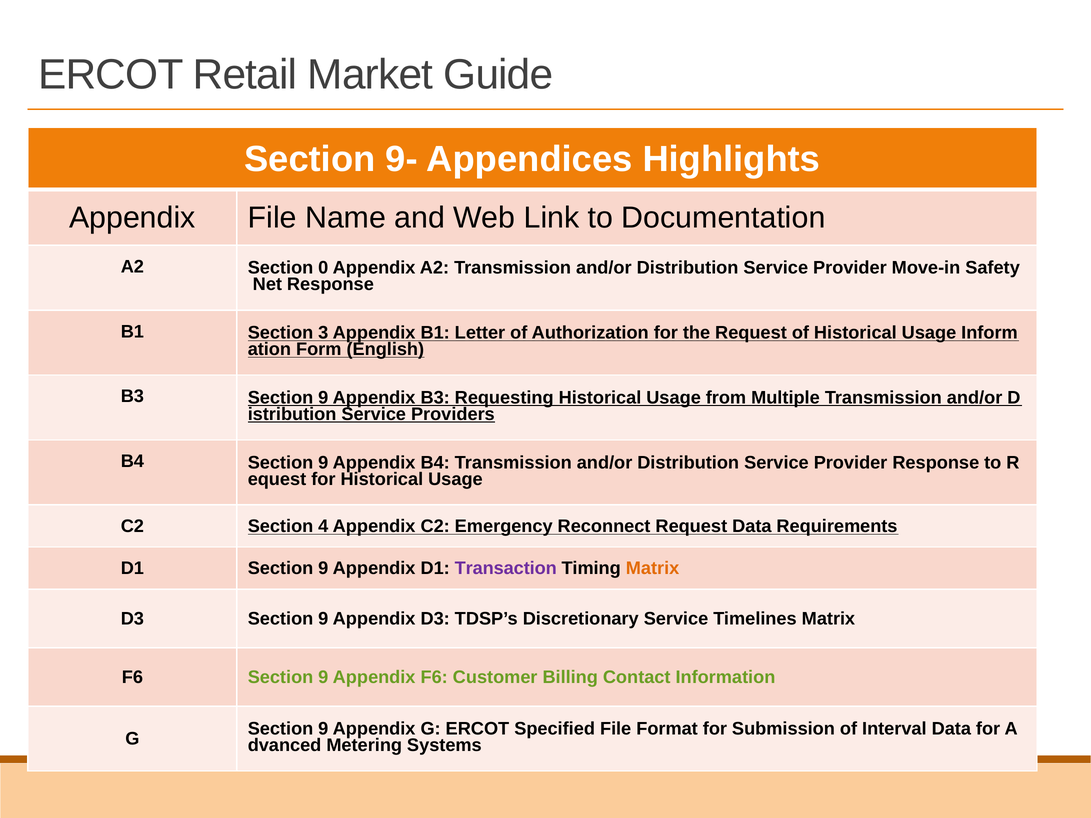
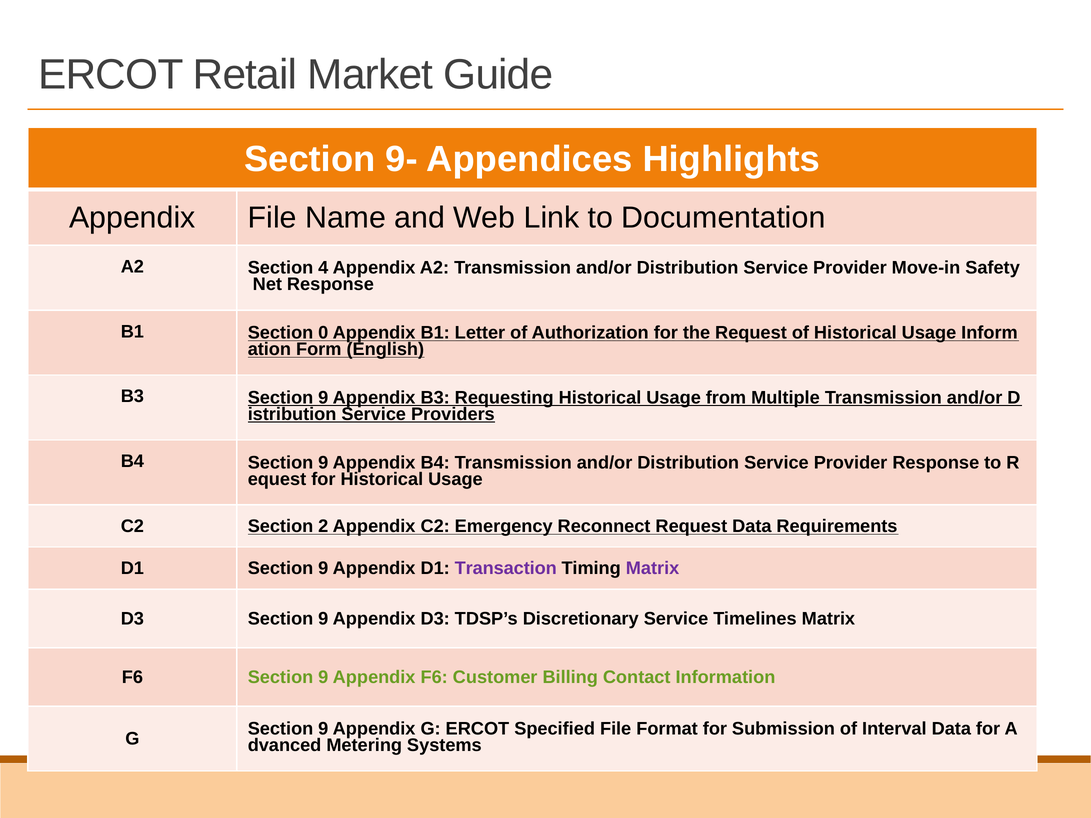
0: 0 -> 4
3: 3 -> 0
4: 4 -> 2
Matrix at (653, 569) colour: orange -> purple
